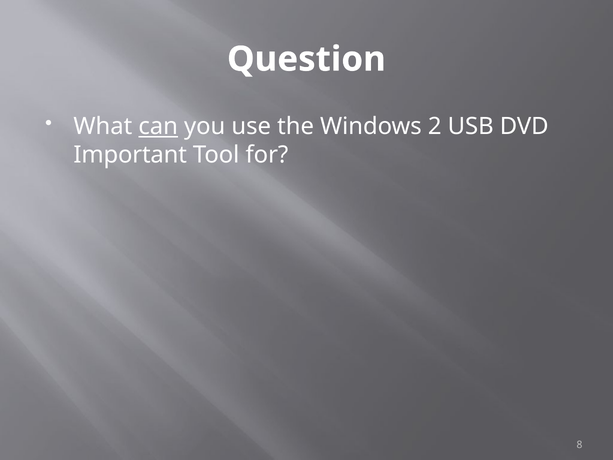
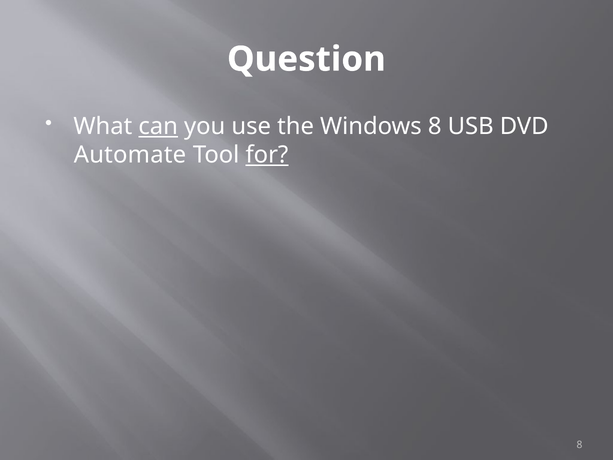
Windows 2: 2 -> 8
Important: Important -> Automate
for underline: none -> present
